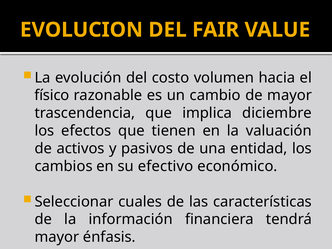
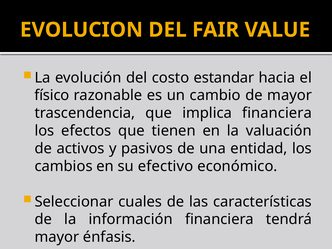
volumen: volumen -> estandar
implica diciembre: diciembre -> financiera
